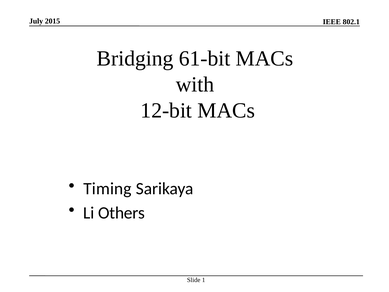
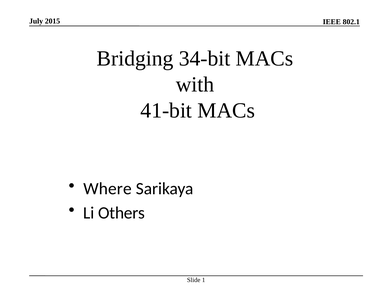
61-bit: 61-bit -> 34-bit
12-bit: 12-bit -> 41-bit
Timing: Timing -> Where
